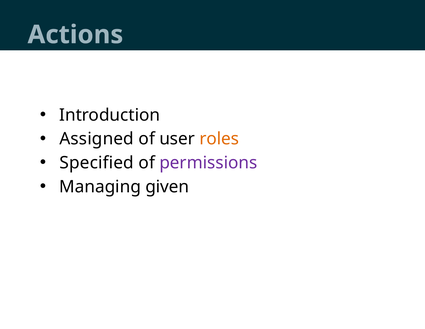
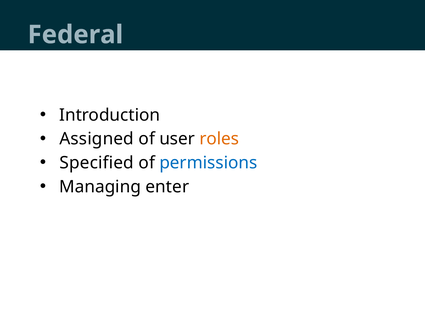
Actions: Actions -> Federal
permissions colour: purple -> blue
given: given -> enter
